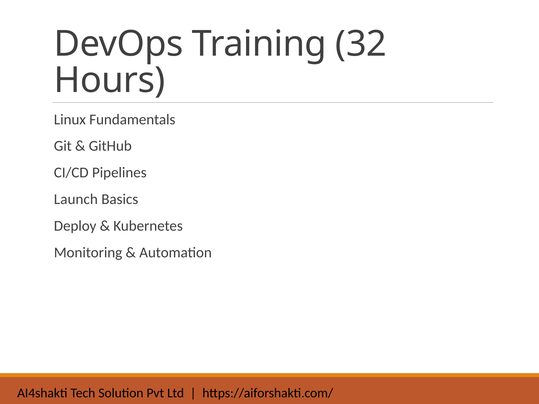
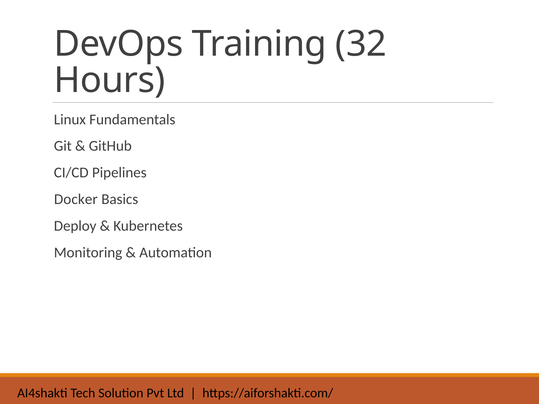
Launch: Launch -> Docker
